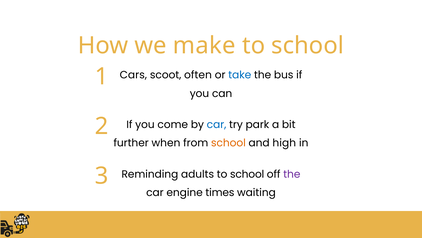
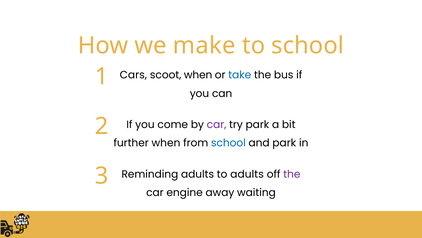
scoot often: often -> when
car at (217, 124) colour: blue -> purple
school at (228, 143) colour: orange -> blue
and high: high -> park
adults to school: school -> adults
times: times -> away
